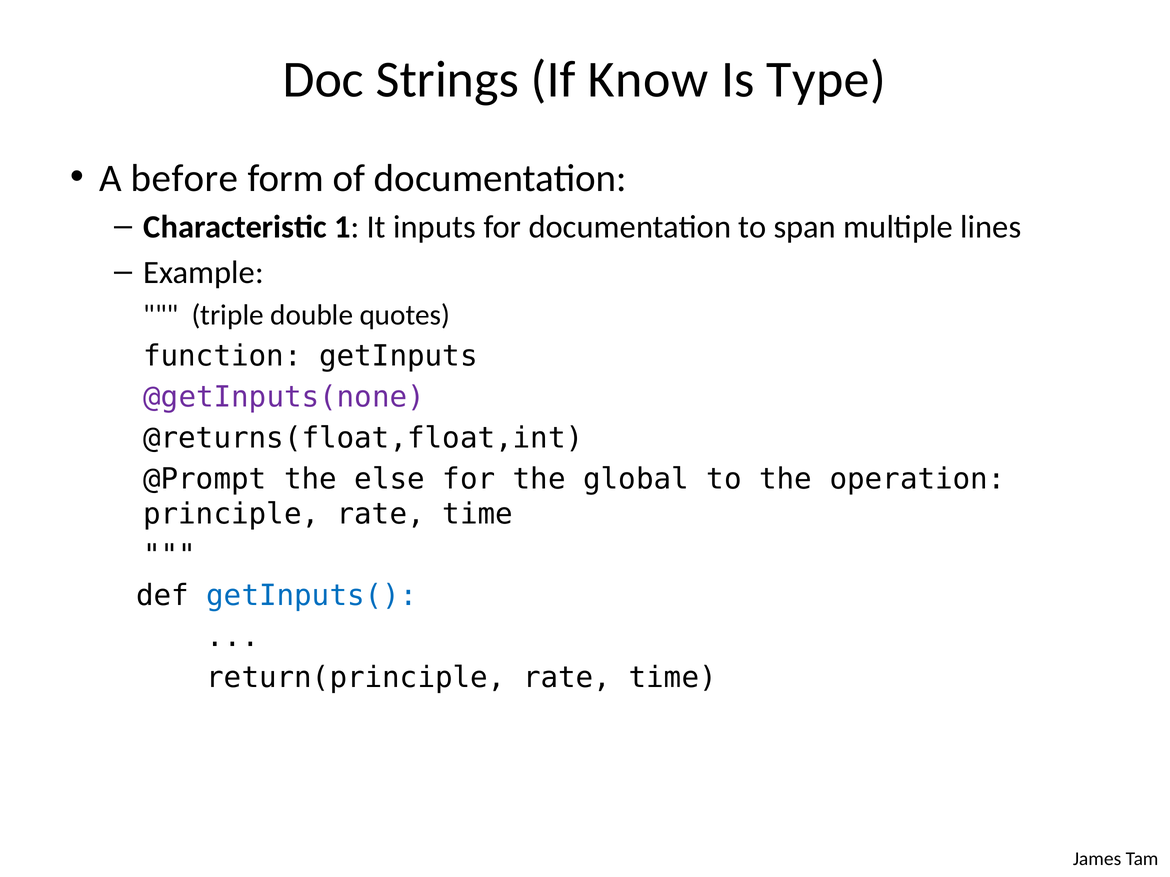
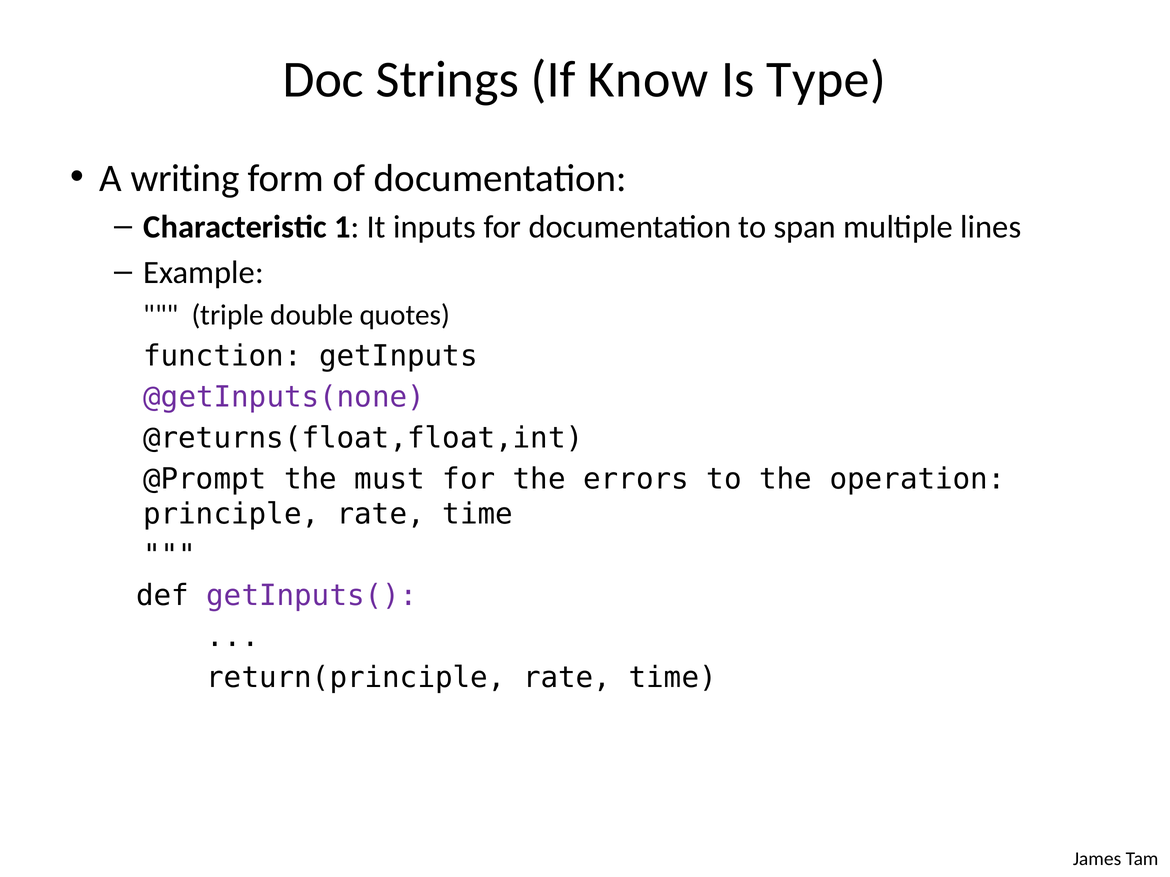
before: before -> writing
else: else -> must
global: global -> errors
getInputs( colour: blue -> purple
